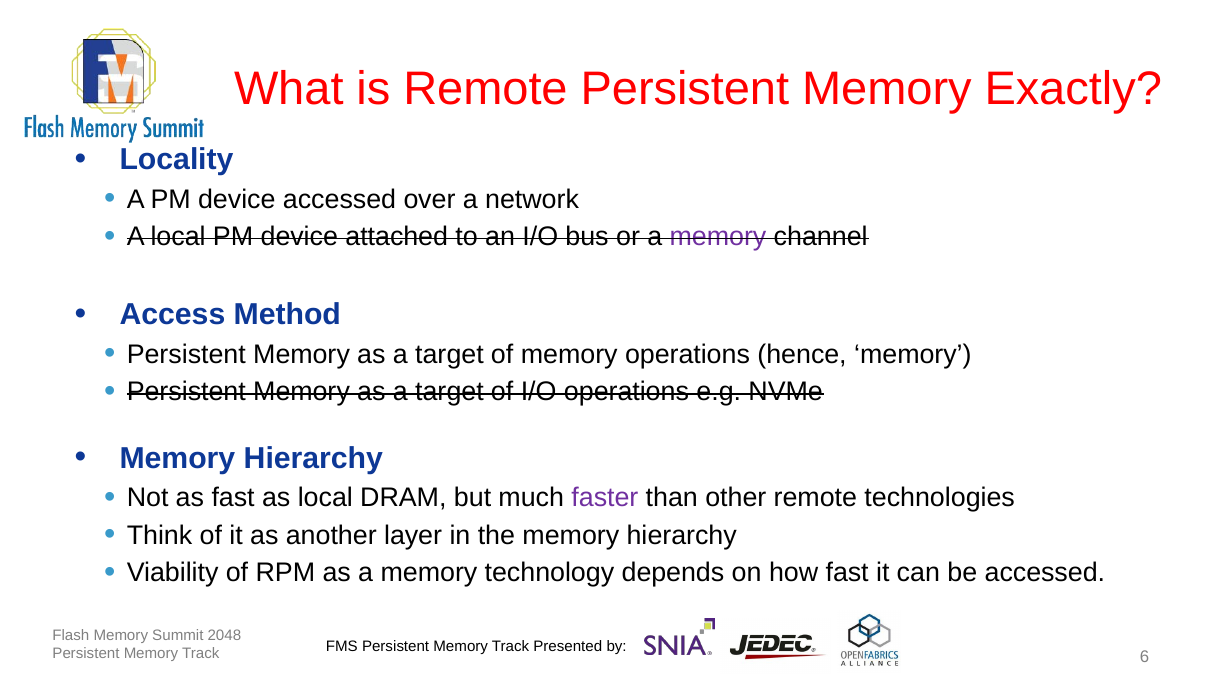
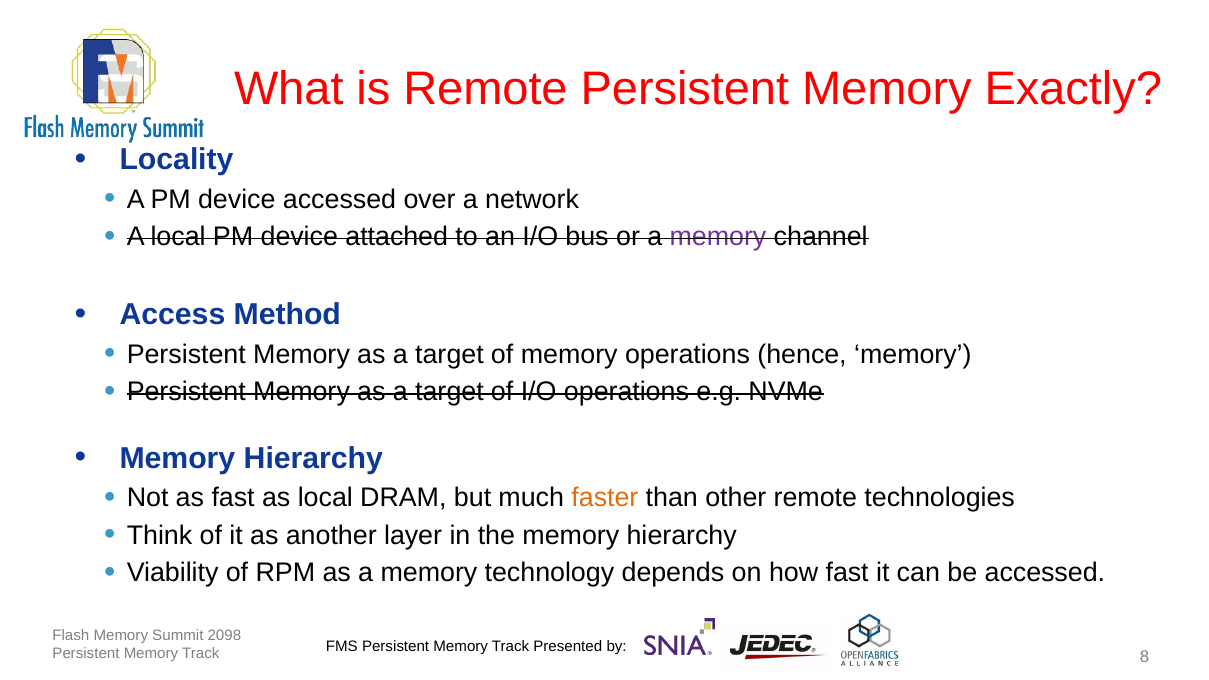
faster colour: purple -> orange
2048: 2048 -> 2098
6: 6 -> 8
